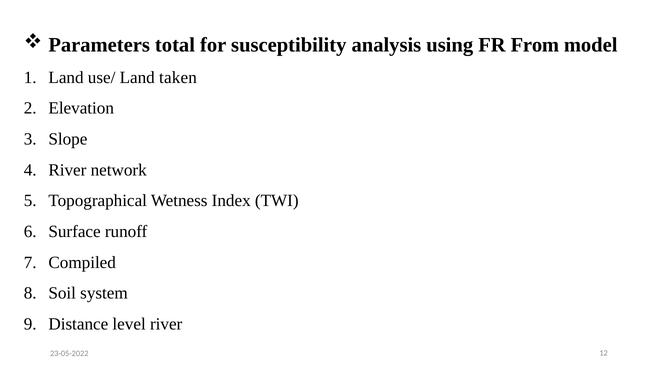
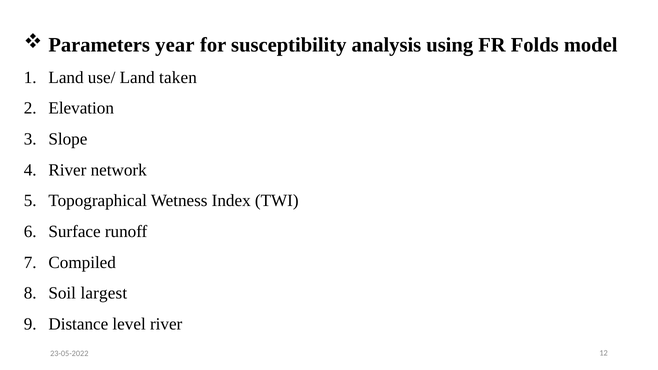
total: total -> year
From: From -> Folds
system: system -> largest
